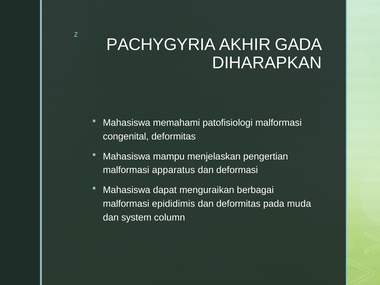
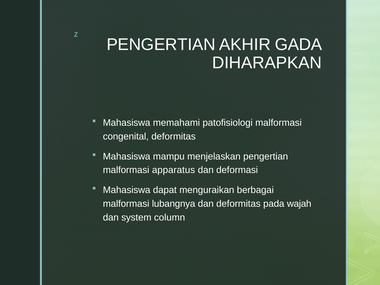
PACHYGYRIA at (161, 45): PACHYGYRIA -> PENGERTIAN
epididimis: epididimis -> lubangnya
muda: muda -> wajah
